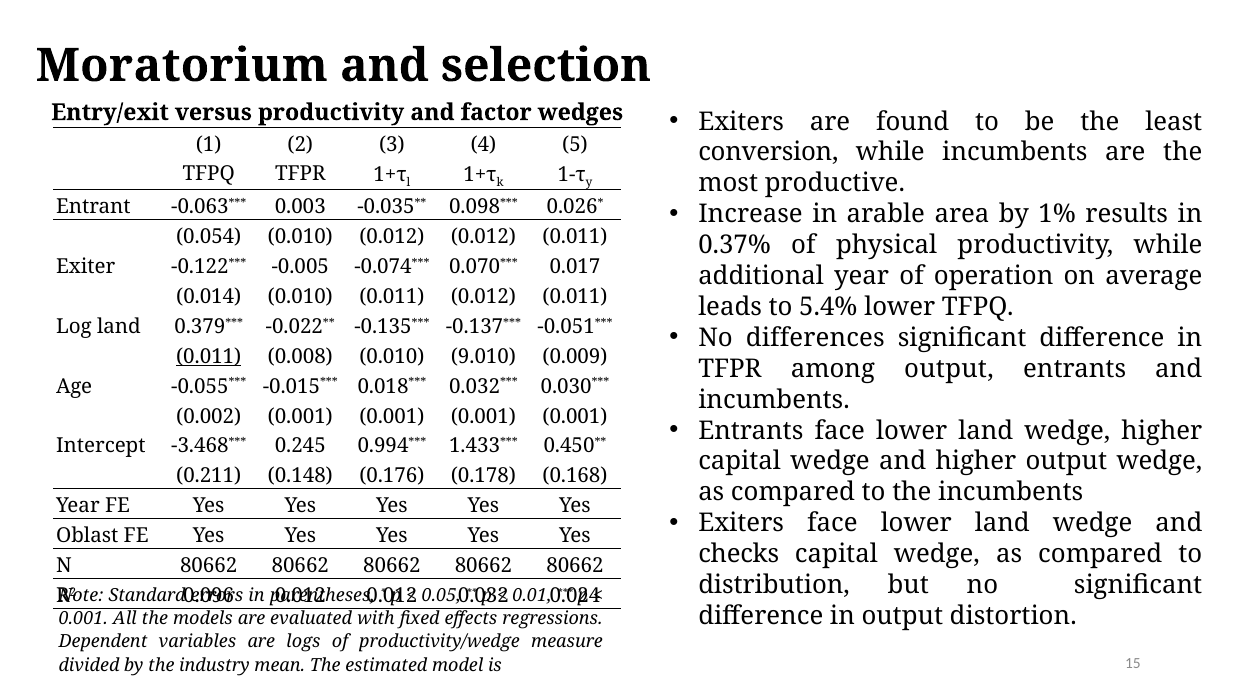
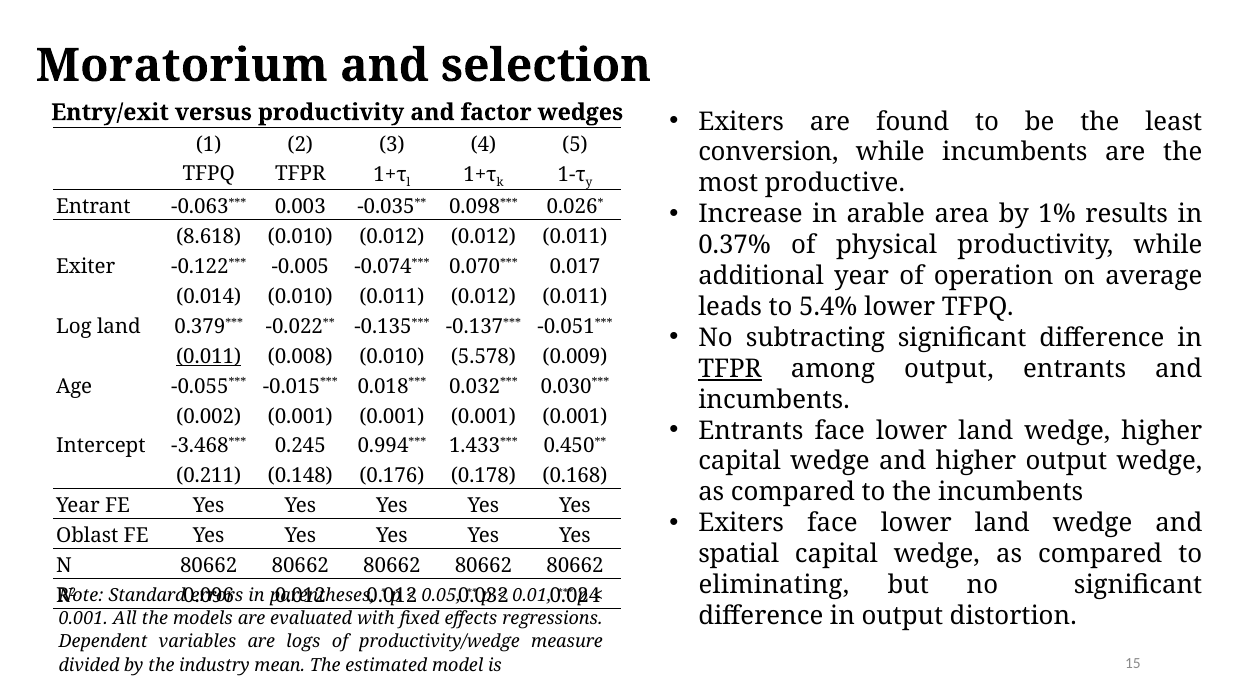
0.054: 0.054 -> 8.618
differences: differences -> subtracting
9.010: 9.010 -> 5.578
TFPR at (730, 369) underline: none -> present
checks: checks -> spatial
distribution: distribution -> eliminating
